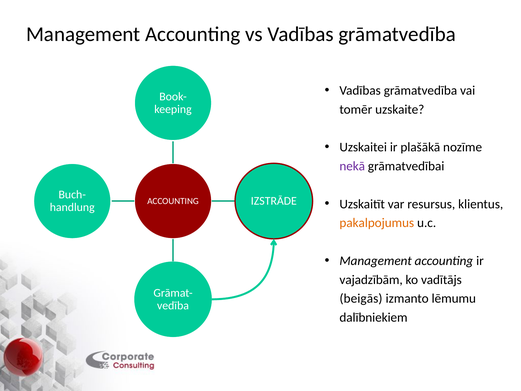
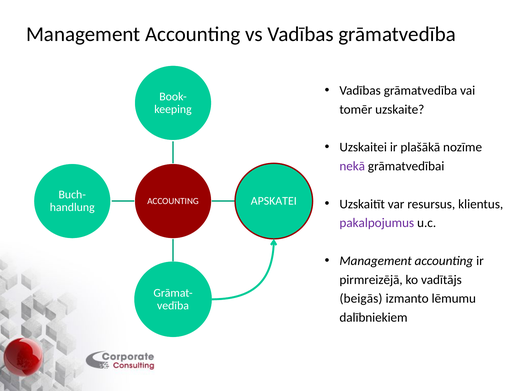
IZSTRĀDE: IZSTRĀDE -> APSKATEI
pakalpojumus colour: orange -> purple
vajadzībām: vajadzībām -> pirmreizējā
